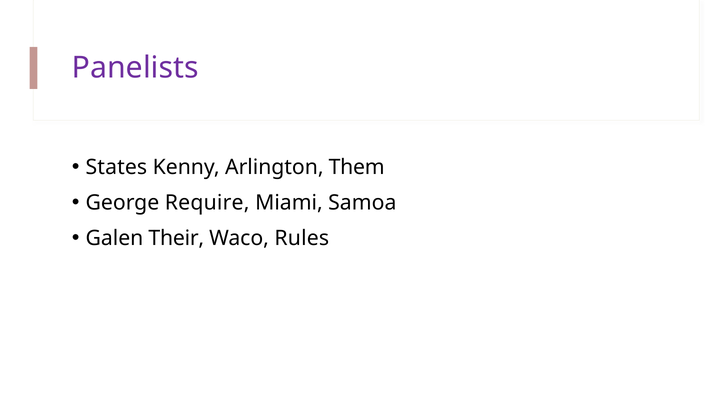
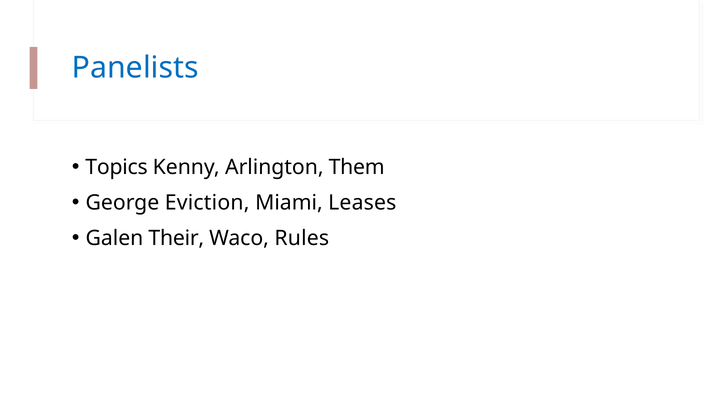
Panelists colour: purple -> blue
States: States -> Topics
Require: Require -> Eviction
Samoa: Samoa -> Leases
